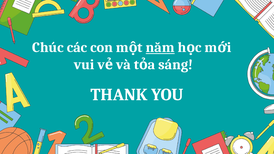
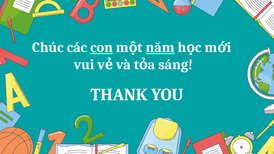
con underline: none -> present
